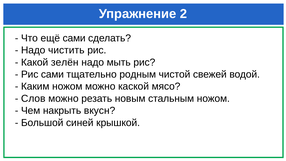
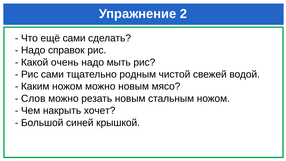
чистить: чистить -> справок
зелён: зелён -> очень
можно каской: каской -> новым
вкусн: вкусн -> хочет
